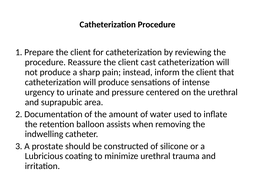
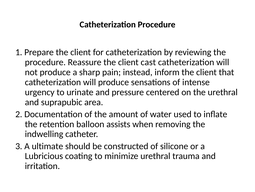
prostate: prostate -> ultimate
